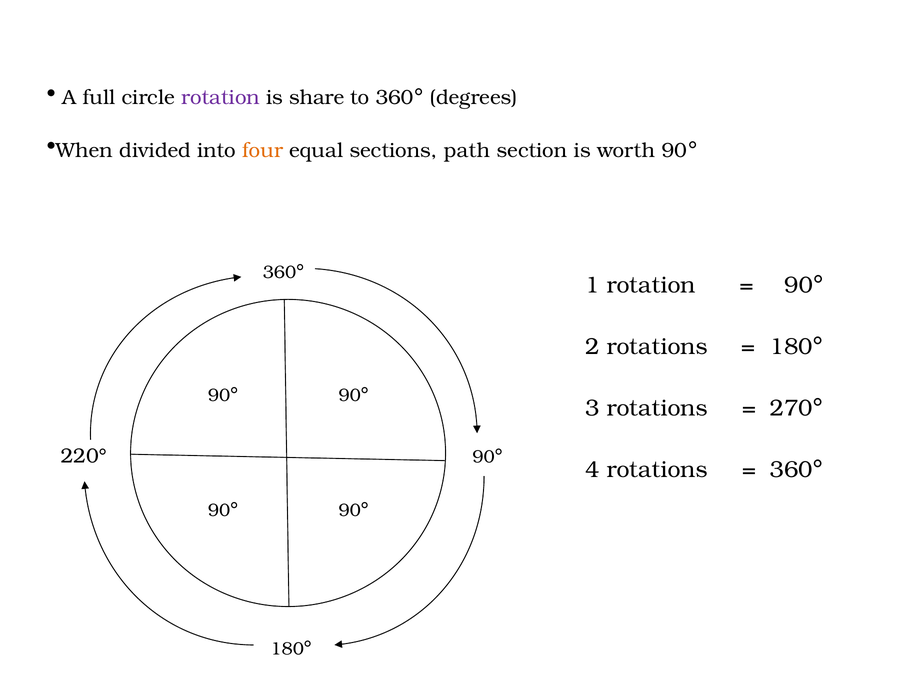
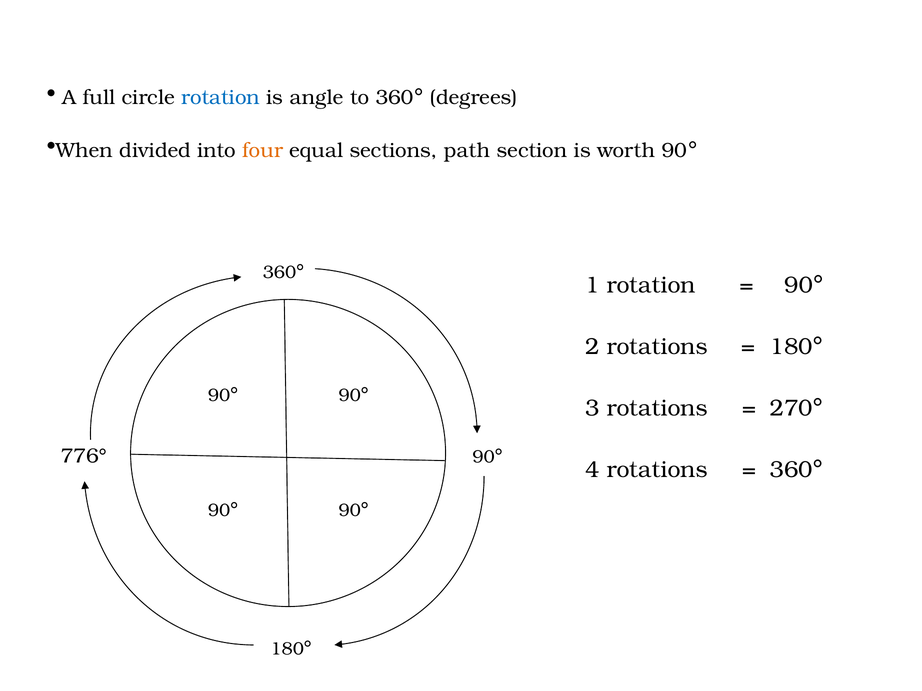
rotation at (221, 98) colour: purple -> blue
share: share -> angle
220°: 220° -> 776°
